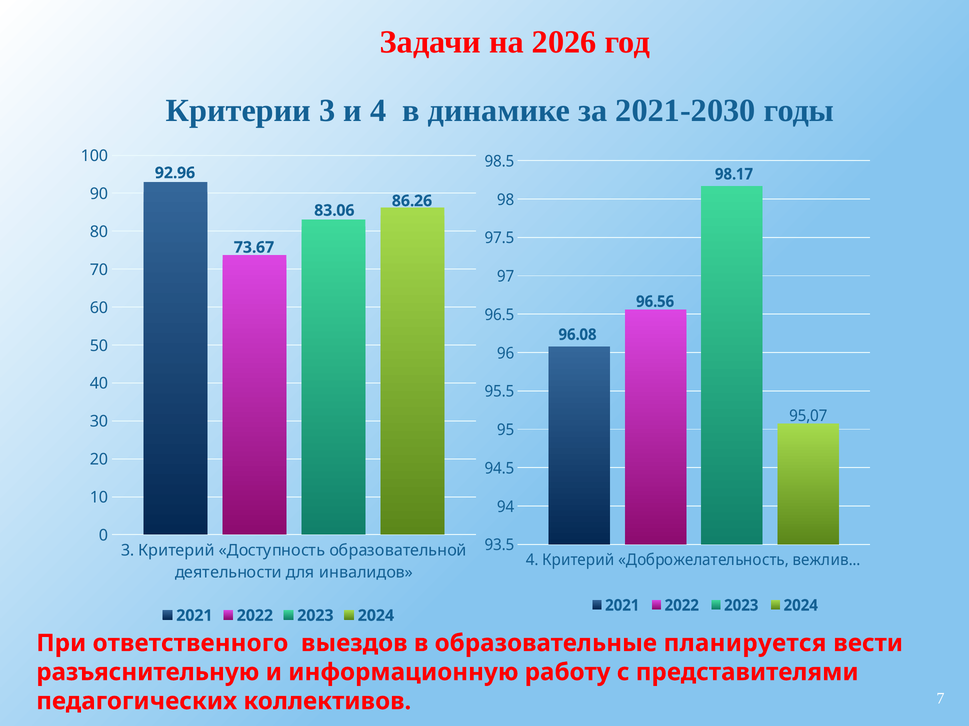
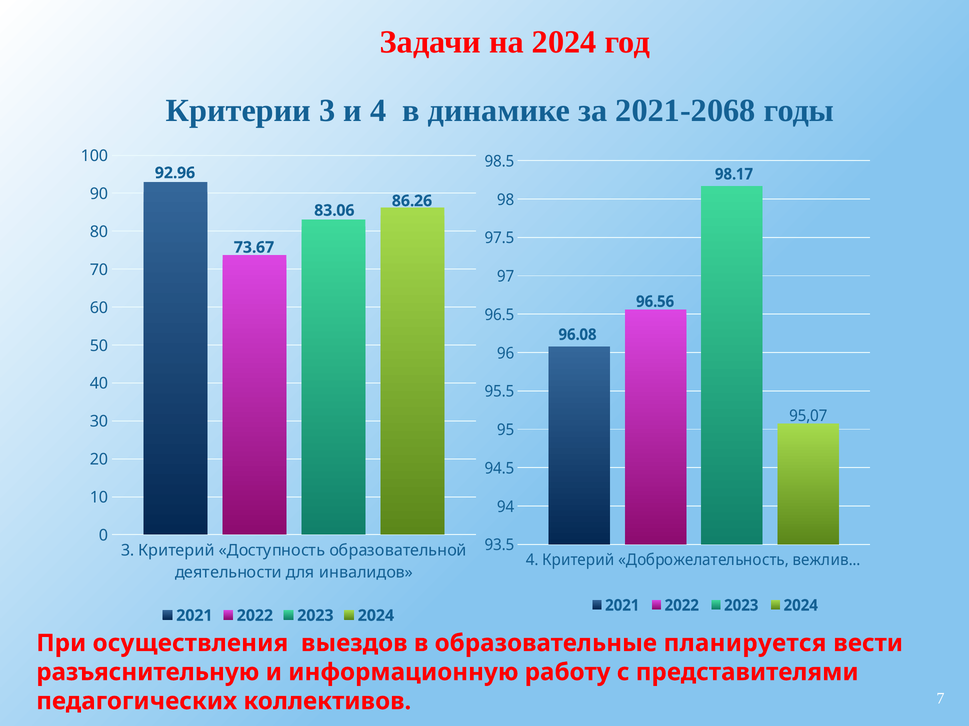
на 2026: 2026 -> 2024
2021-2030: 2021-2030 -> 2021-2068
ответственного: ответственного -> осуществления
